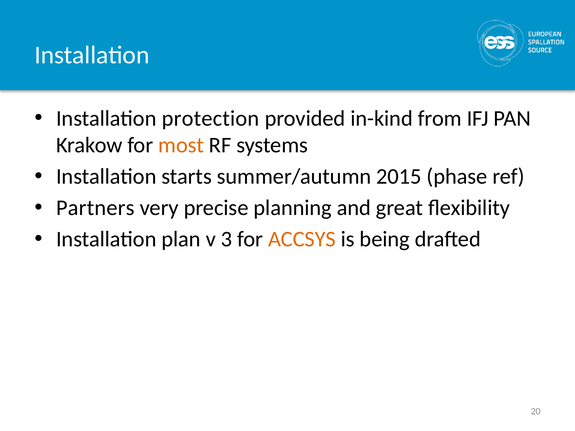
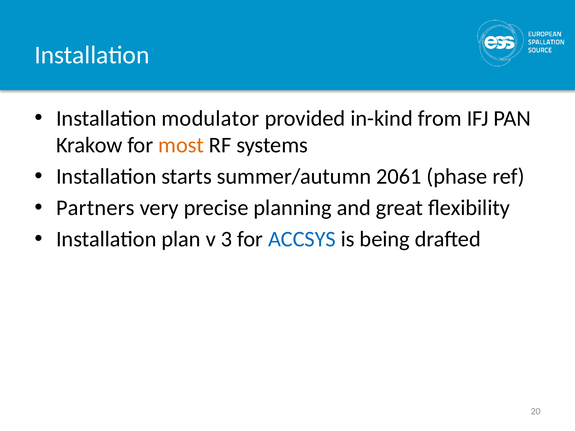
protection: protection -> modulator
2015: 2015 -> 2061
ACCSYS colour: orange -> blue
